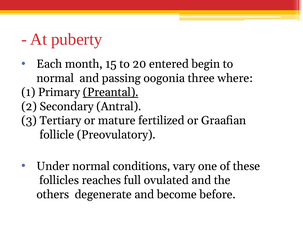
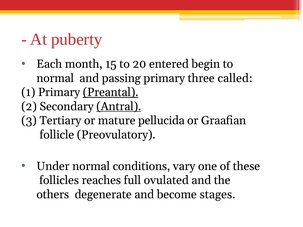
oogonia: oogonia -> primary
where: where -> called
Antral underline: none -> present
fertilized: fertilized -> pellucida
before: before -> stages
